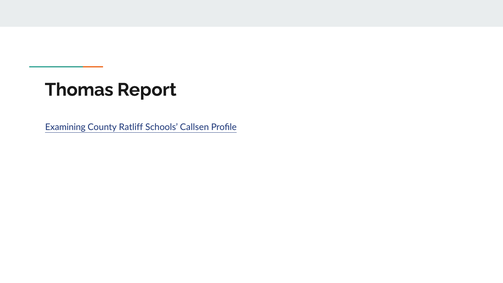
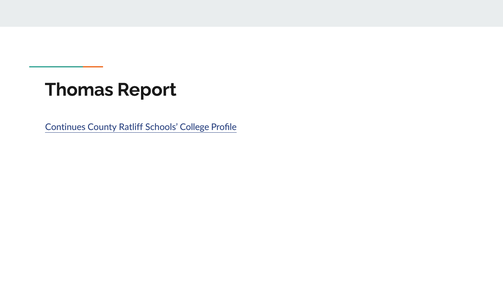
Examining: Examining -> Continues
Callsen: Callsen -> College
